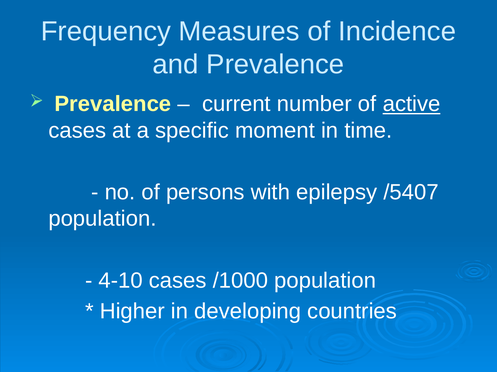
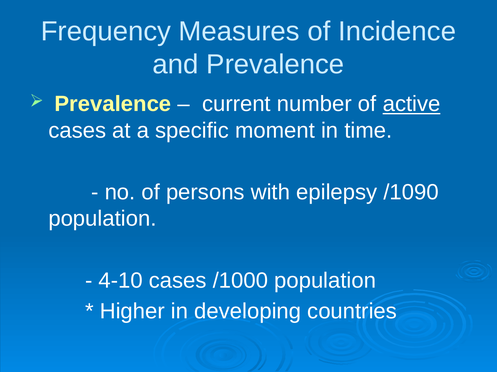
/5407: /5407 -> /1090
